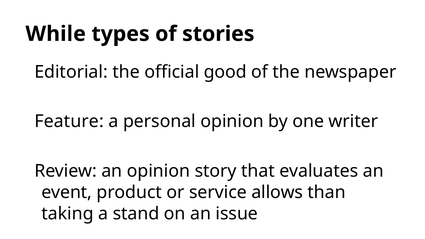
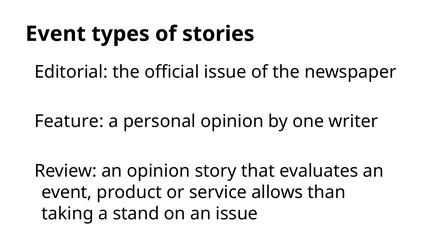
While at (56, 34): While -> Event
official good: good -> issue
